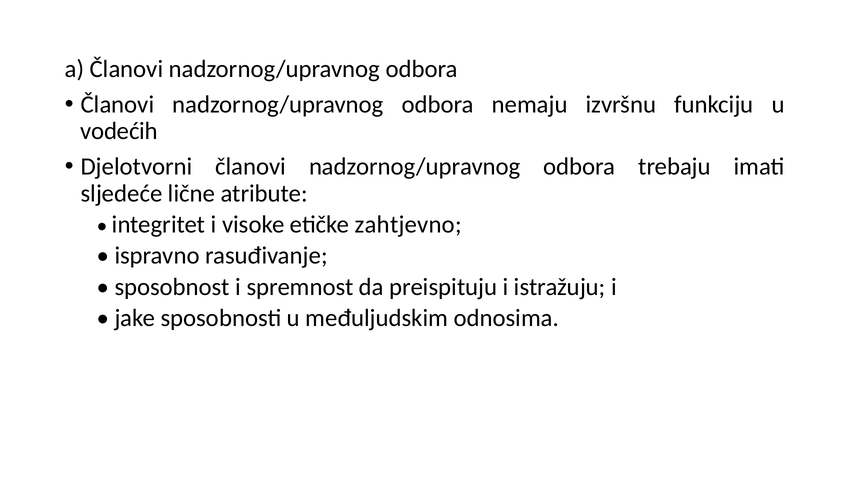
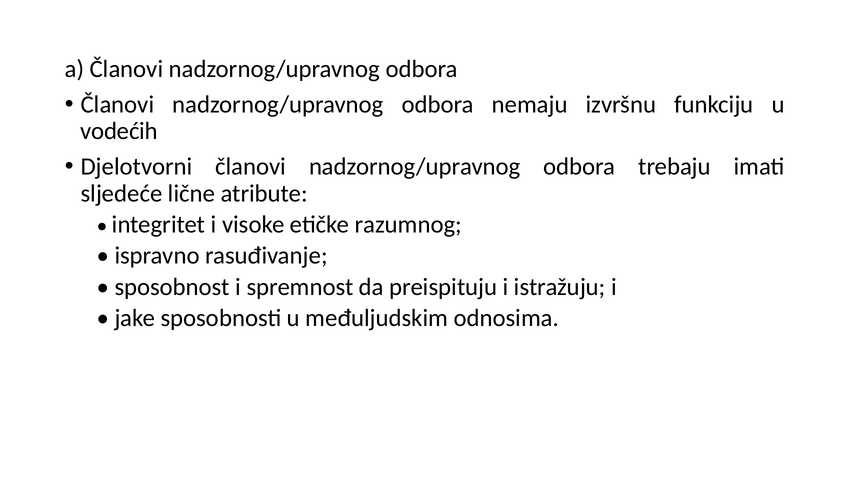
zahtjevno: zahtjevno -> razumnog
